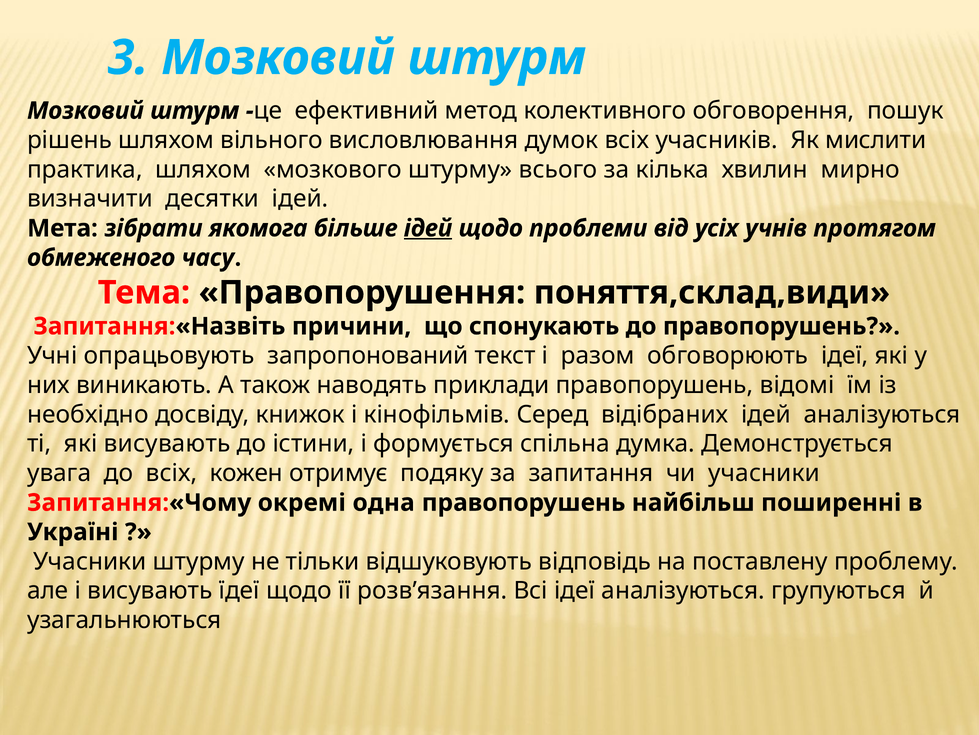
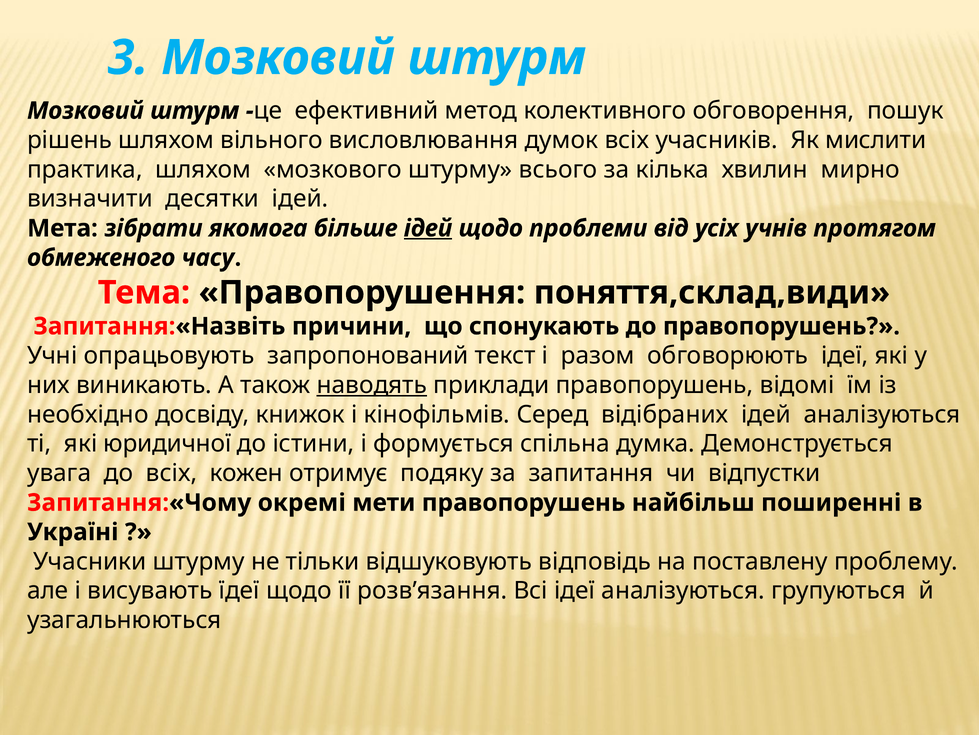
наводять underline: none -> present
які висувають: висувають -> юридичної
чи учасники: учасники -> відпустки
одна: одна -> мети
